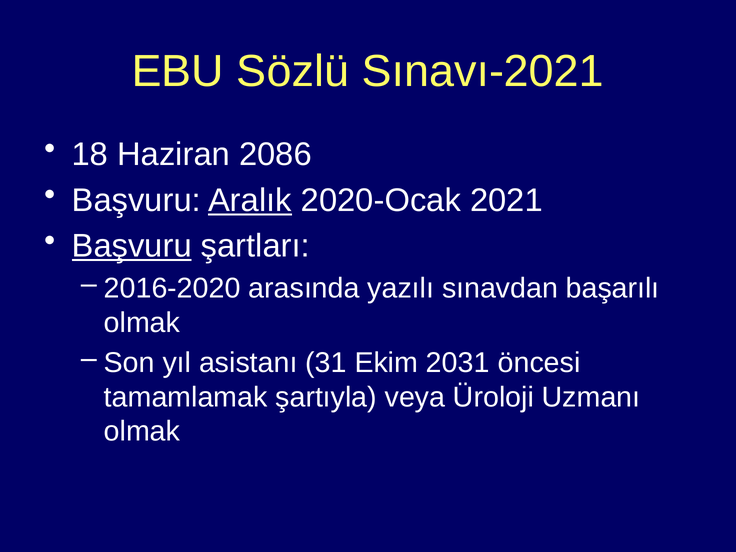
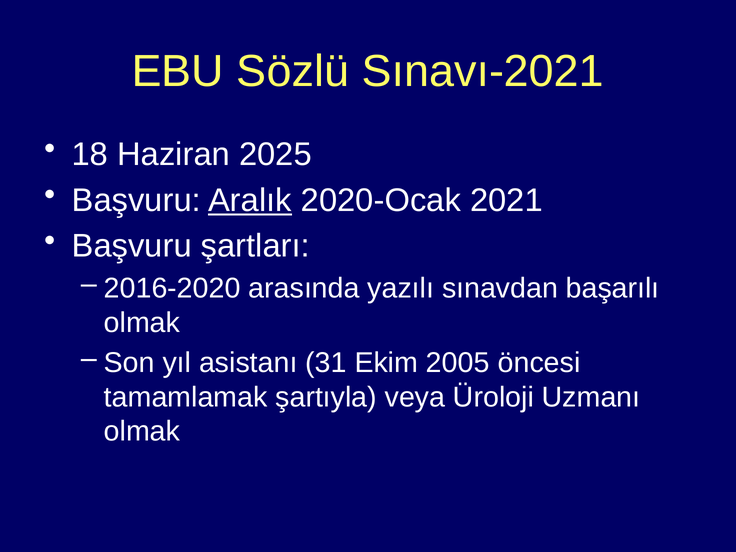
2086: 2086 -> 2025
Başvuru at (132, 246) underline: present -> none
2031: 2031 -> 2005
